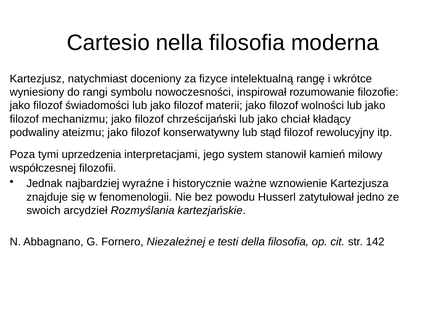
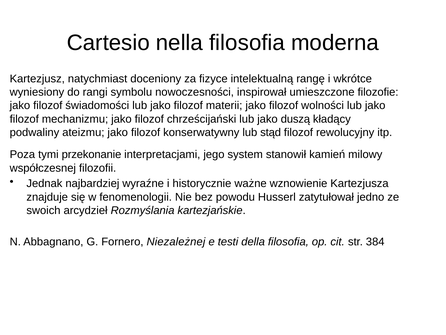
rozumowanie: rozumowanie -> umieszczone
chciał: chciał -> duszą
uprzedzenia: uprzedzenia -> przekonanie
142: 142 -> 384
